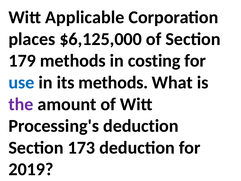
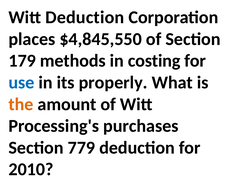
Witt Applicable: Applicable -> Deduction
$6,125,000: $6,125,000 -> $4,845,550
its methods: methods -> properly
the colour: purple -> orange
Processing's deduction: deduction -> purchases
173: 173 -> 779
2019: 2019 -> 2010
